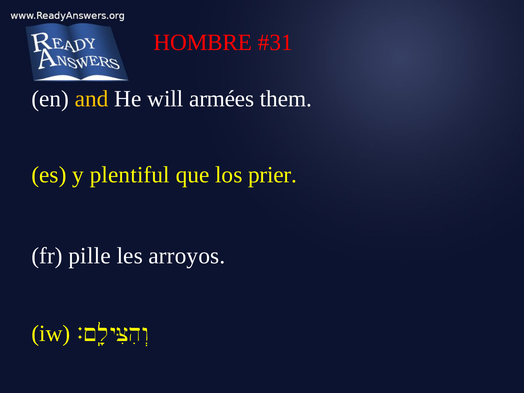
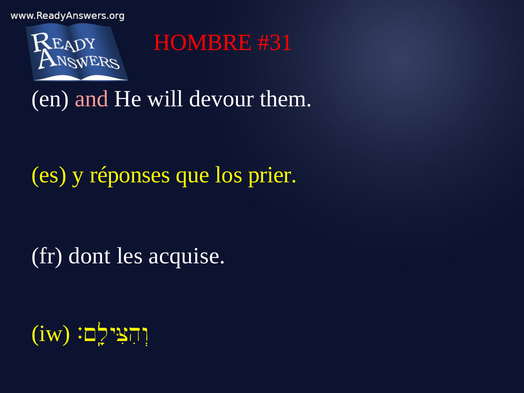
and colour: yellow -> pink
armées: armées -> devour
plentiful: plentiful -> réponses
pille: pille -> dont
arroyos: arroyos -> acquise
